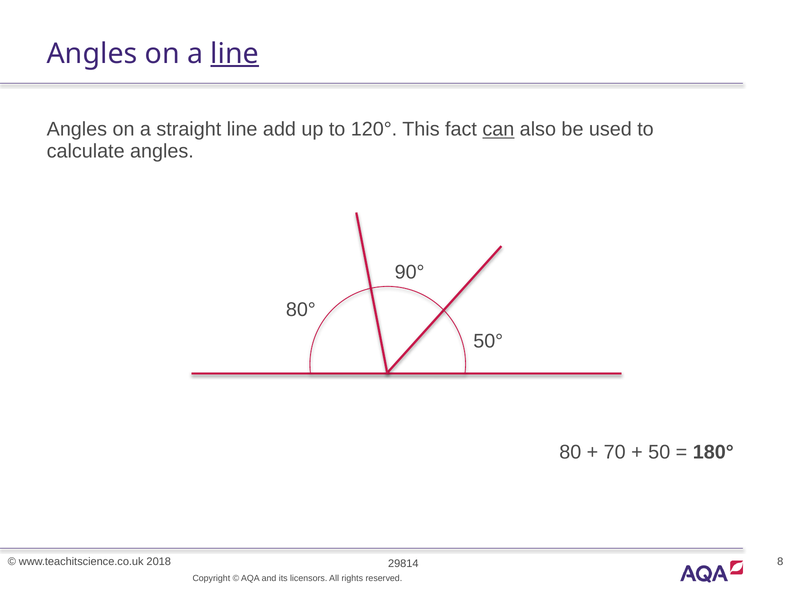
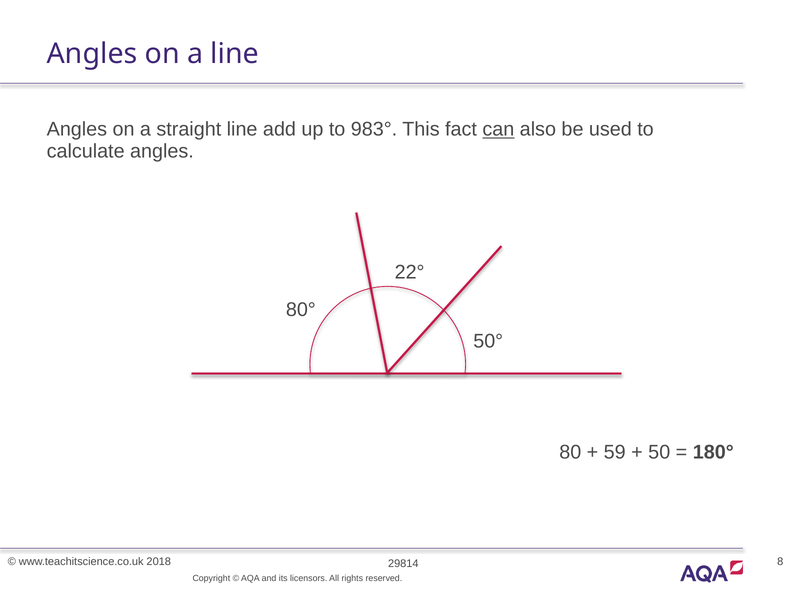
line at (235, 54) underline: present -> none
120°: 120° -> 983°
90°: 90° -> 22°
70: 70 -> 59
